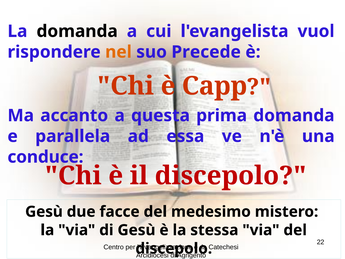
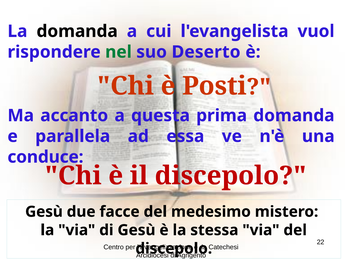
nel colour: orange -> green
Precede: Precede -> Deserto
Capp: Capp -> Posti
